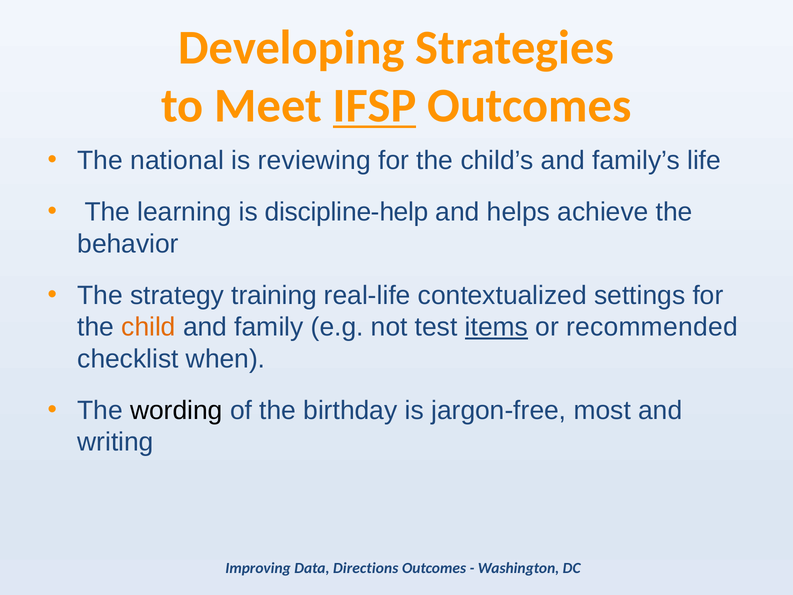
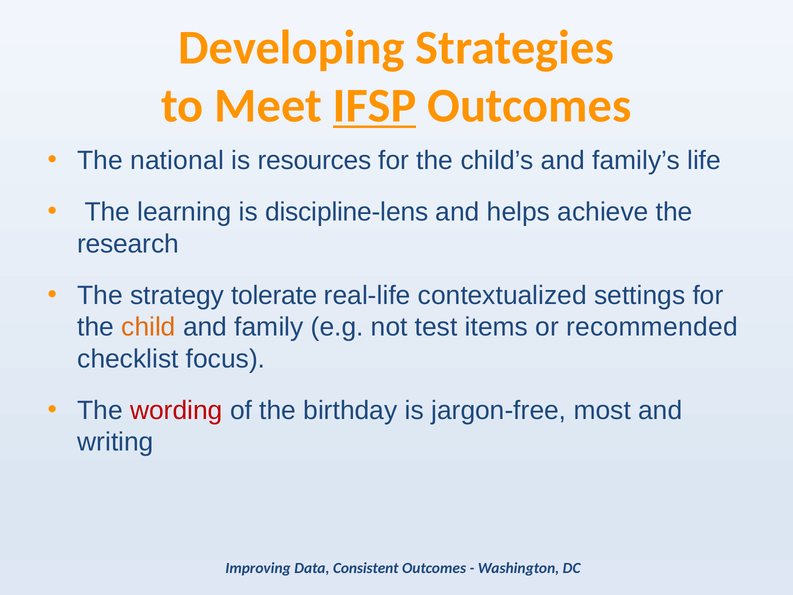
reviewing: reviewing -> resources
discipline-help: discipline-help -> discipline-lens
behavior: behavior -> research
training: training -> tolerate
items underline: present -> none
when: when -> focus
wording colour: black -> red
Directions: Directions -> Consistent
